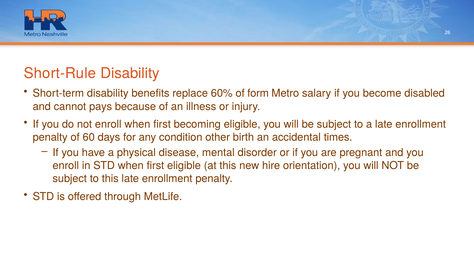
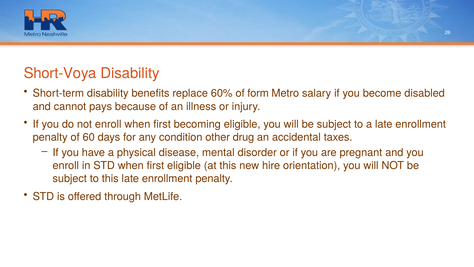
Short-Rule: Short-Rule -> Short-Voya
birth: birth -> drug
times: times -> taxes
